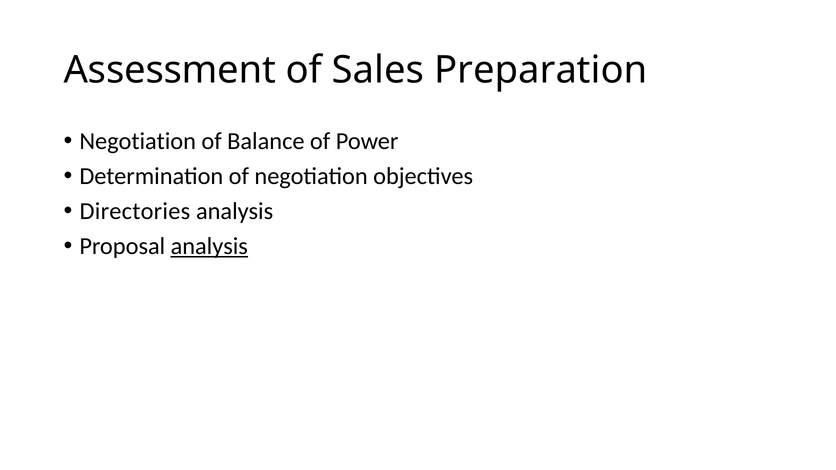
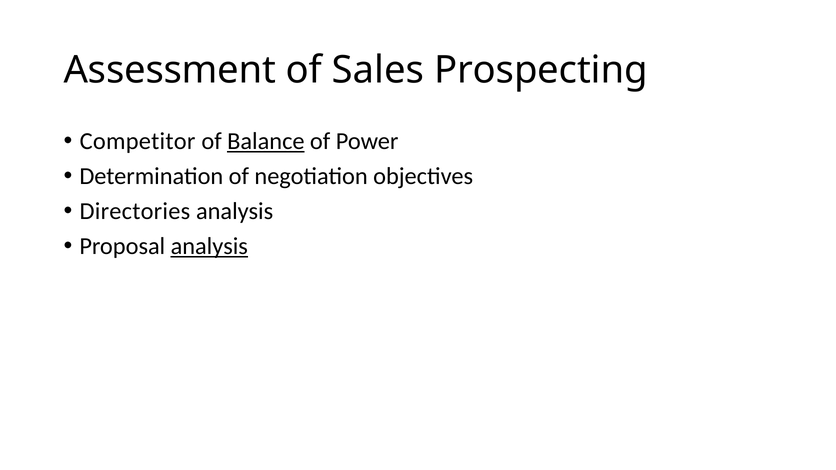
Preparation: Preparation -> Prospecting
Negotiation at (138, 141): Negotiation -> Competitor
Balance underline: none -> present
